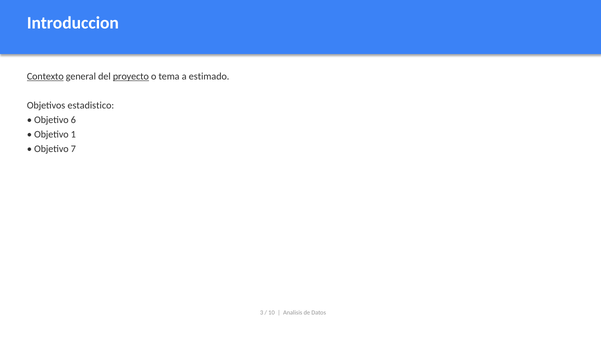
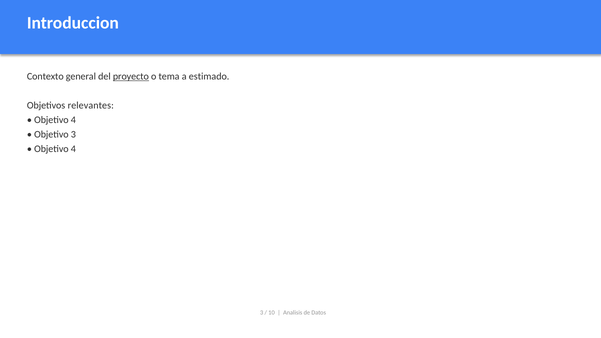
Contexto underline: present -> none
estadistico: estadistico -> relevantes
6 at (73, 120): 6 -> 4
Objetivo 1: 1 -> 3
7 at (73, 149): 7 -> 4
